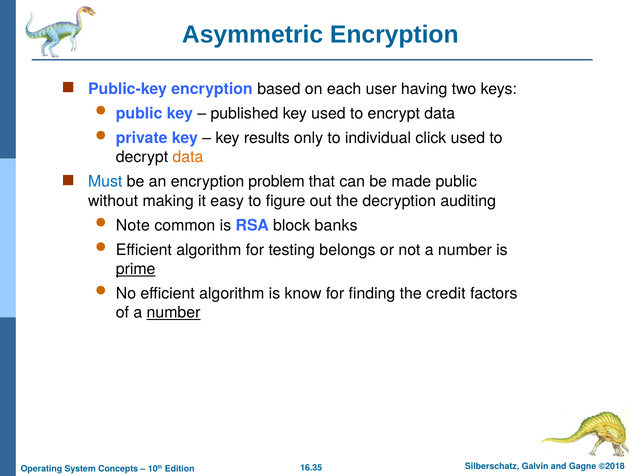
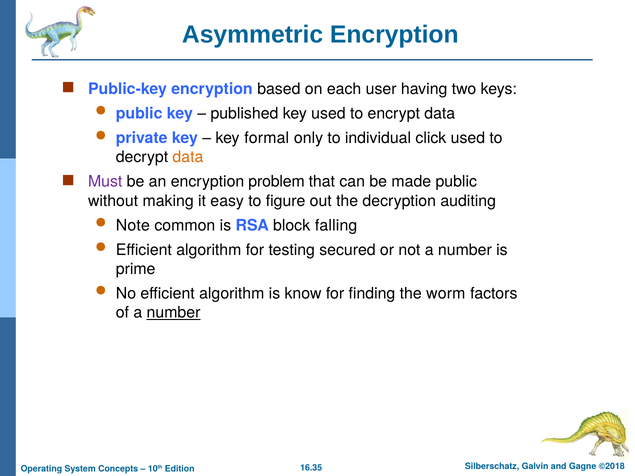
results: results -> formal
Must colour: blue -> purple
banks: banks -> falling
belongs: belongs -> secured
prime underline: present -> none
credit: credit -> worm
